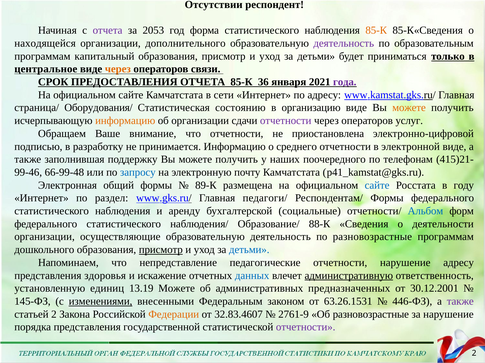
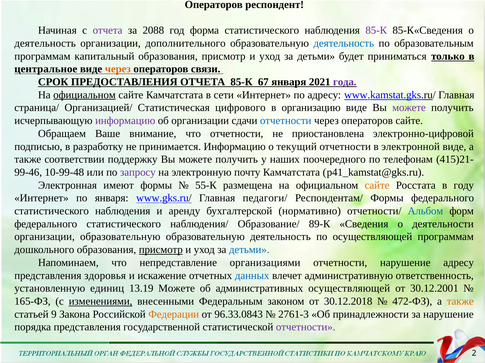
Отсутствии at (214, 5): Отсутствии -> Операторов
2053: 2053 -> 2088
85-К at (376, 30) colour: orange -> purple
находящейся at (45, 43): находящейся -> деятельность
деятельность at (344, 43) colour: purple -> blue
36: 36 -> 67
официальном at (84, 95) underline: none -> present
Оборудования/: Оборудования/ -> Организацией/
состоянию: состоянию -> цифрового
можете at (409, 108) colour: orange -> purple
информацию at (125, 121) colour: orange -> purple
отчетности at (286, 121) colour: purple -> blue
операторов услуг: услуг -> сайте
среднего: среднего -> текущий
заполнившая: заполнившая -> соответствии
66-99-48: 66-99-48 -> 10-99-48
запросу colour: blue -> purple
общий: общий -> имеют
89-К: 89-К -> 55-К
сайте at (377, 186) colour: blue -> orange
по раздел: раздел -> января
социальные: социальные -> нормативно
88-К: 88-К -> 89-К
организации осуществляющие: осуществляющие -> образовательную
по разновозрастные: разновозрастные -> осуществляющей
педагогические: педагогические -> организациями
административную underline: present -> none
административных предназначенных: предназначенных -> осуществляющей
145-ФЗ: 145-ФЗ -> 165-ФЗ
63.26.1531: 63.26.1531 -> 30.12.2018
446-ФЗ: 446-ФЗ -> 472-ФЗ
также at (460, 302) colour: purple -> orange
статьей 2: 2 -> 9
32.83.4607: 32.83.4607 -> 96.33.0843
2761-9: 2761-9 -> 2761-3
Об разновозрастные: разновозрастные -> принадлежности
